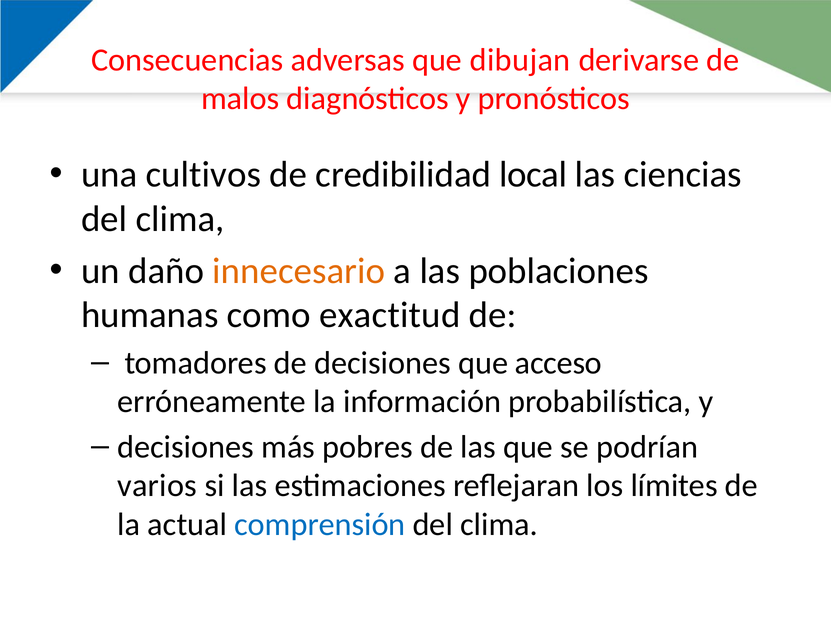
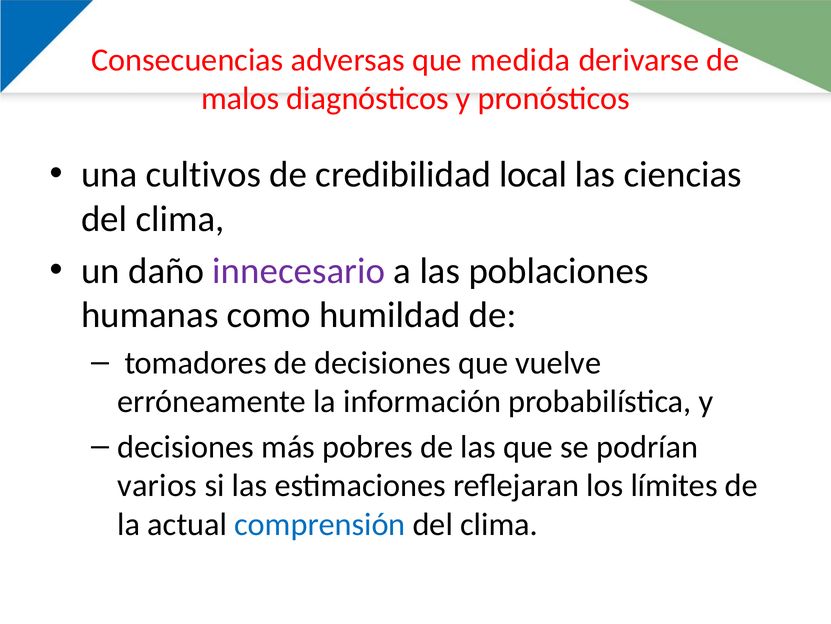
dibujan: dibujan -> medida
innecesario colour: orange -> purple
exactitud: exactitud -> humildad
acceso: acceso -> vuelve
